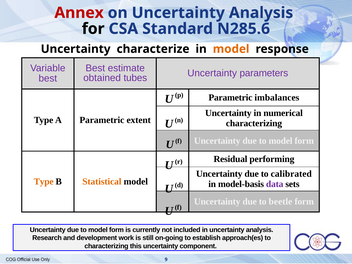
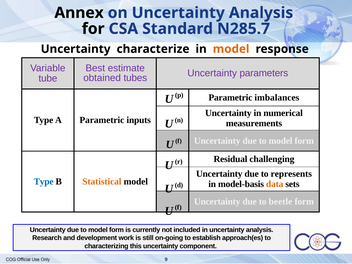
Annex colour: red -> black
N285.6: N285.6 -> N285.7
best at (48, 78): best -> tube
extent: extent -> inputs
characterizing at (254, 123): characterizing -> measurements
performing: performing -> challenging
calibrated: calibrated -> represents
Type at (44, 182) colour: orange -> blue
data colour: purple -> orange
